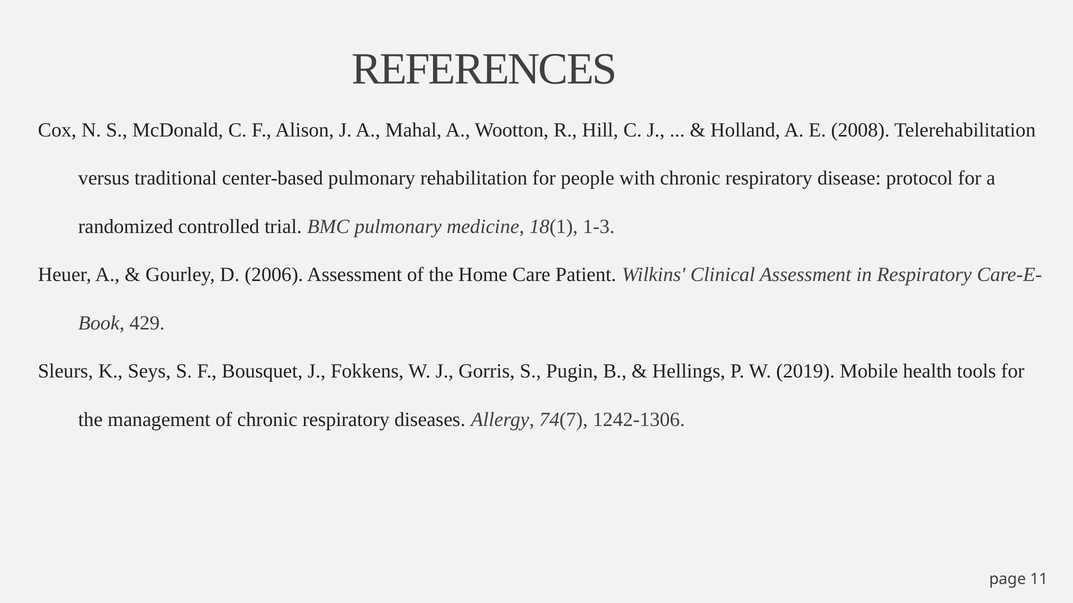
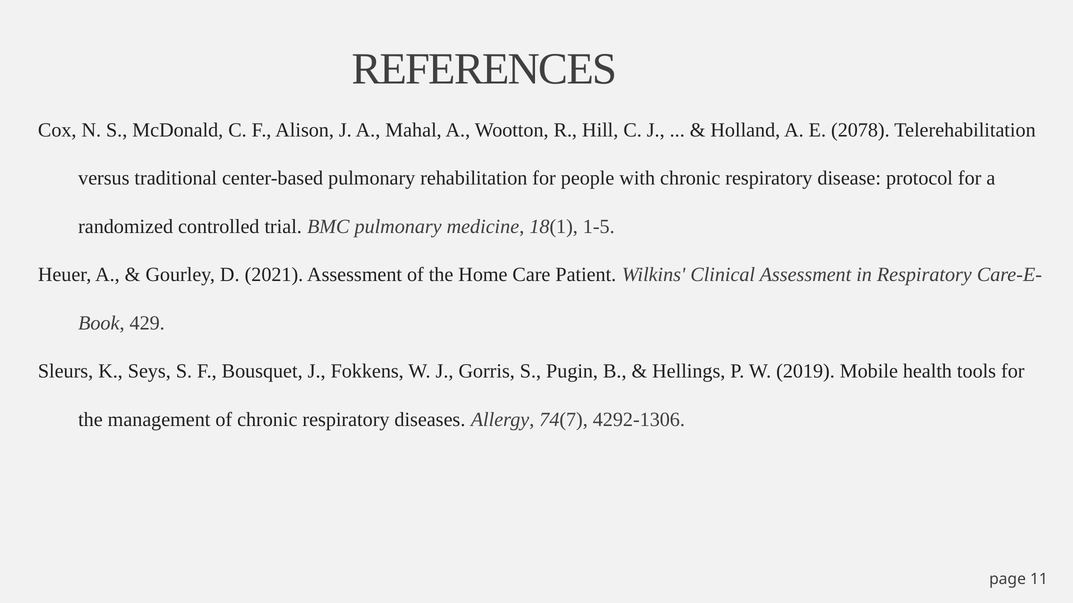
2008: 2008 -> 2078
1-3: 1-3 -> 1-5
2006: 2006 -> 2021
1242-1306: 1242-1306 -> 4292-1306
